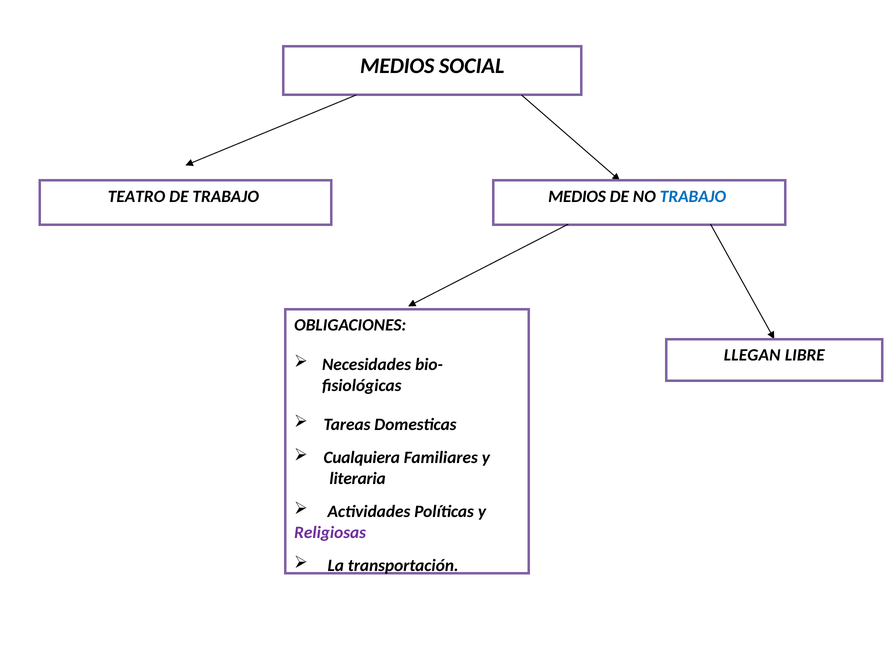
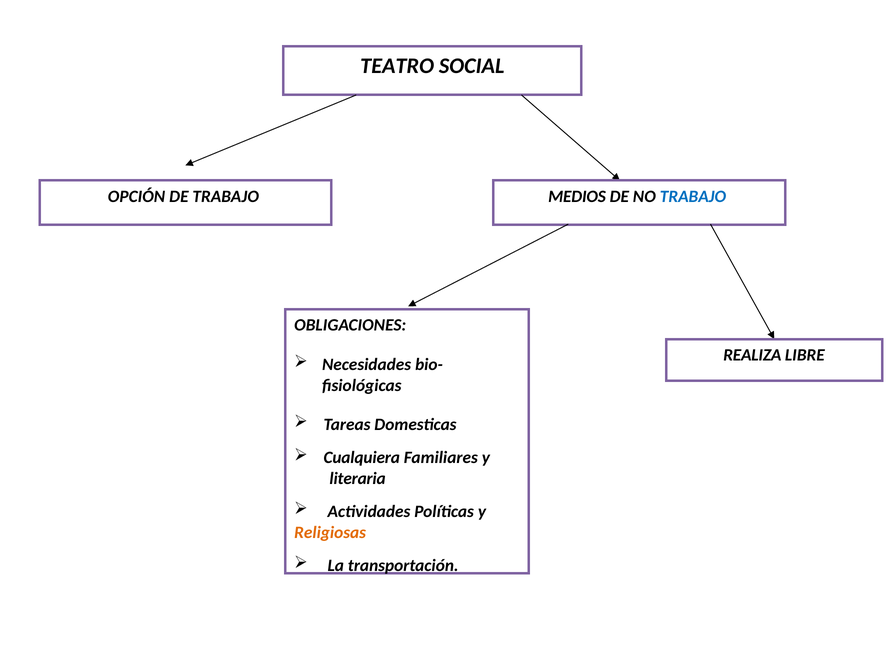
MEDIOS at (397, 66): MEDIOS -> TEATRO
TEATRO: TEATRO -> OPCIÓN
LLEGAN: LLEGAN -> REALIZA
Religiosas colour: purple -> orange
